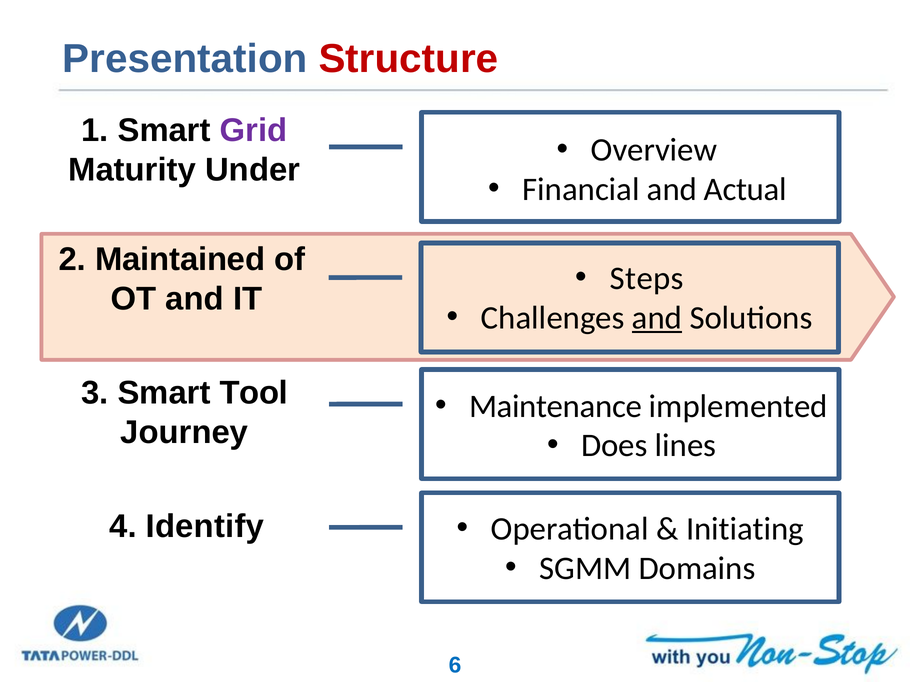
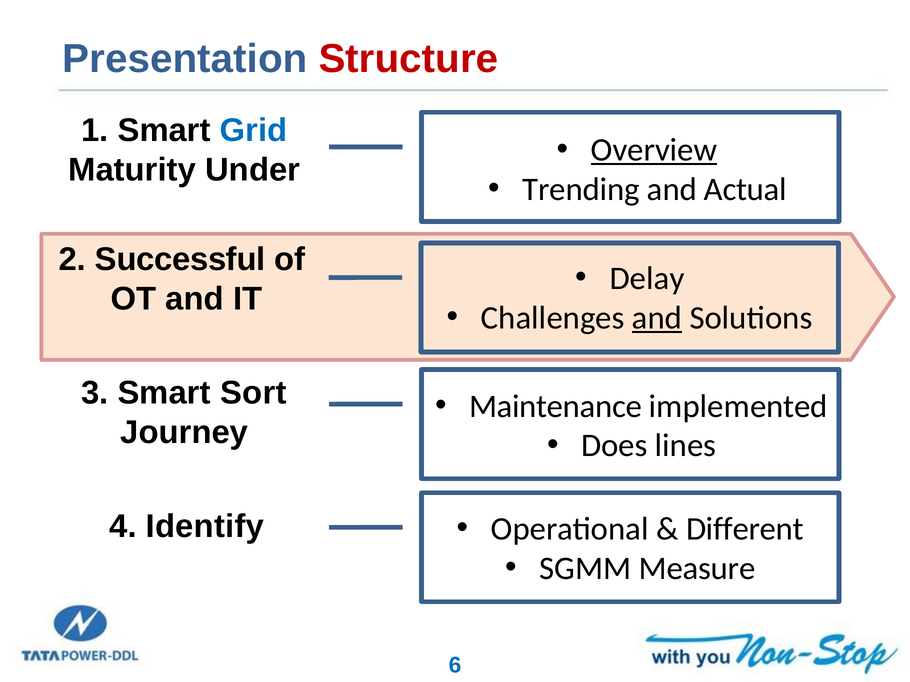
Grid colour: purple -> blue
Overview underline: none -> present
Financial: Financial -> Trending
Maintained: Maintained -> Successful
Steps: Steps -> Delay
Tool: Tool -> Sort
Initiating: Initiating -> Different
Domains: Domains -> Measure
